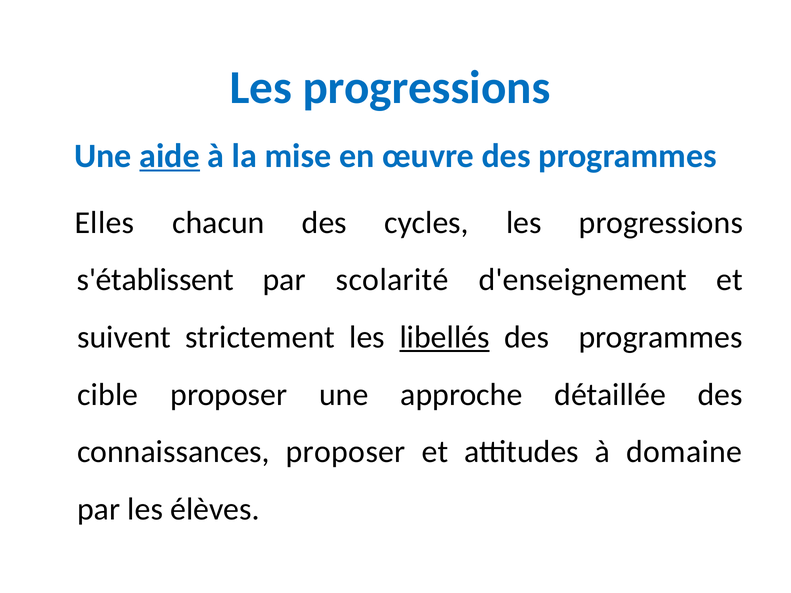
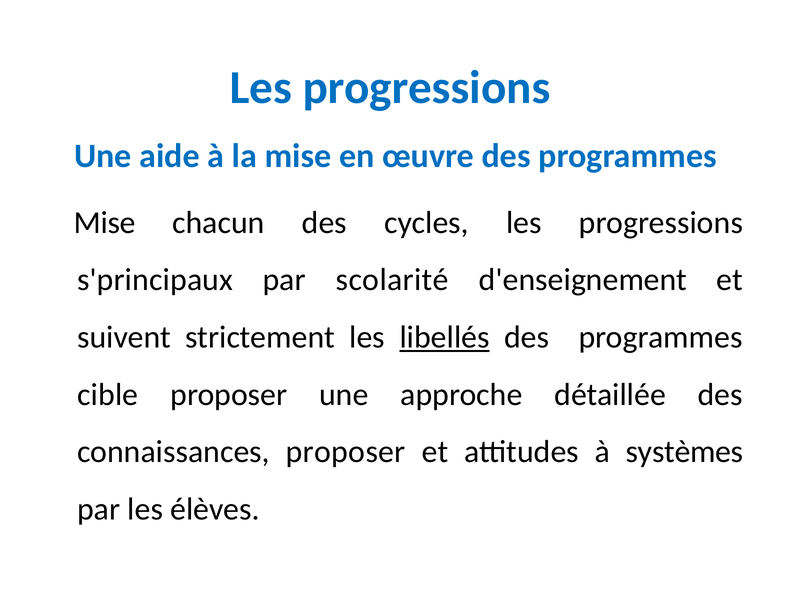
aide underline: present -> none
Elles at (104, 223): Elles -> Mise
s'établissent: s'établissent -> s'principaux
domaine: domaine -> systèmes
